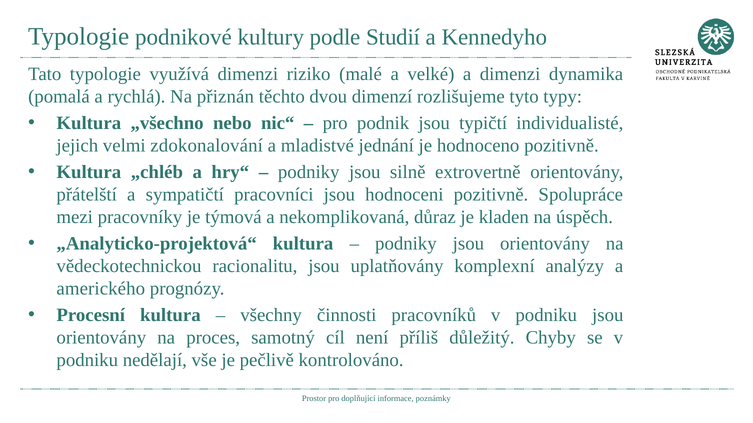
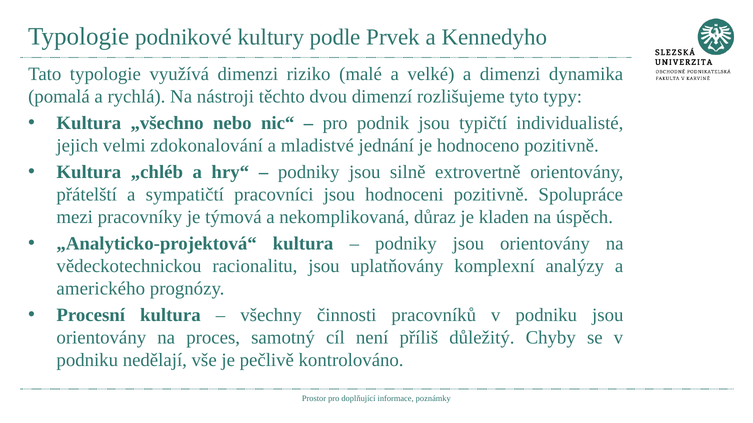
Studií: Studií -> Prvek
přiznán: přiznán -> nástroji
